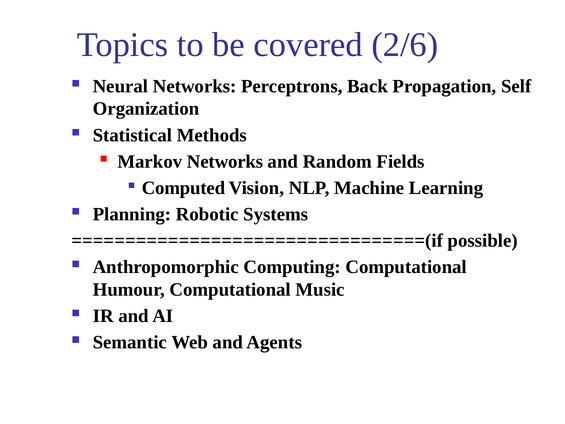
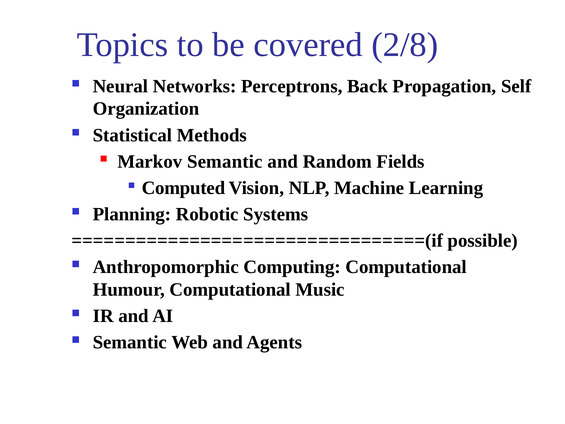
2/6: 2/6 -> 2/8
Markov Networks: Networks -> Semantic
